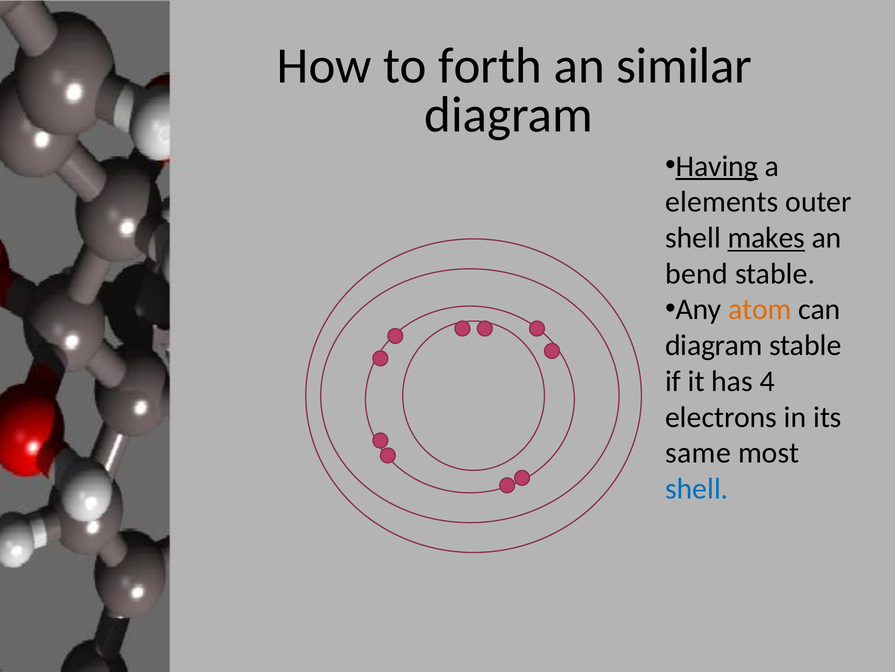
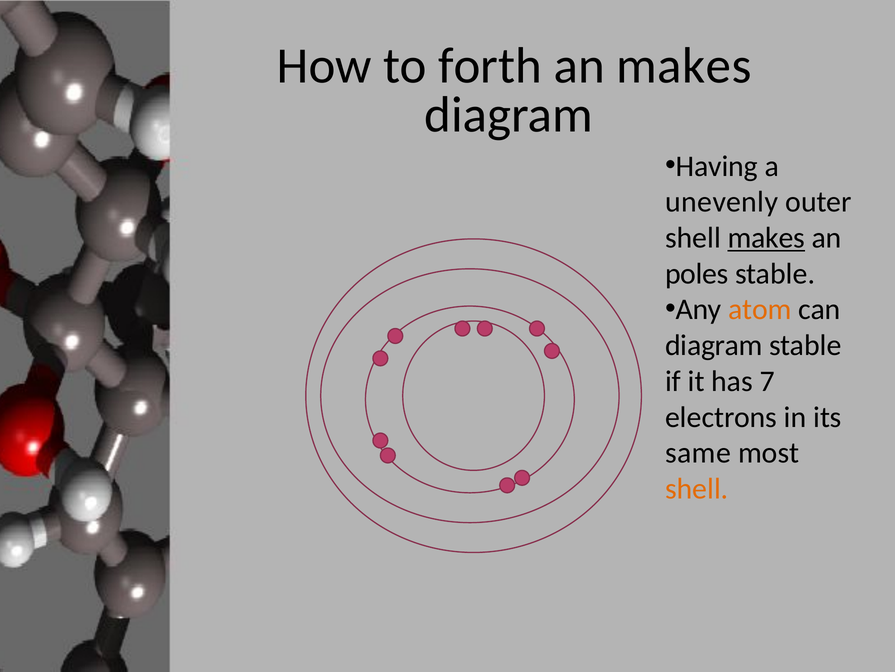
an similar: similar -> makes
Having underline: present -> none
elements: elements -> unevenly
bend: bend -> poles
4: 4 -> 7
shell at (697, 488) colour: blue -> orange
